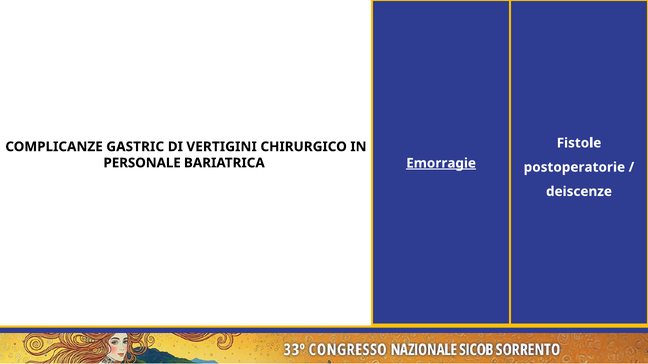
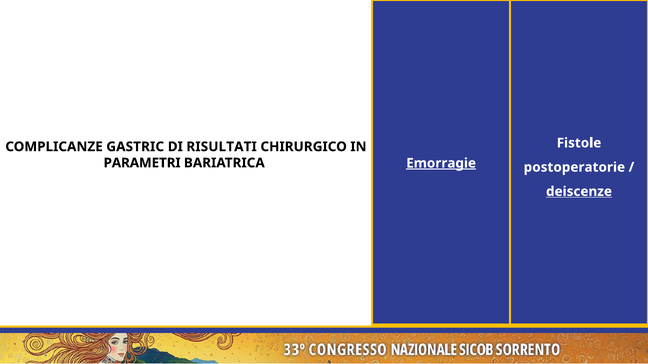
VERTIGINI: VERTIGINI -> RISULTATI
PERSONALE: PERSONALE -> PARAMETRI
deiscenze underline: none -> present
